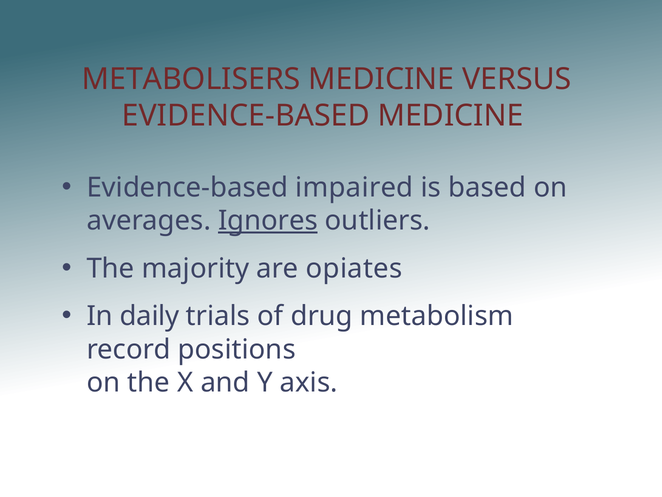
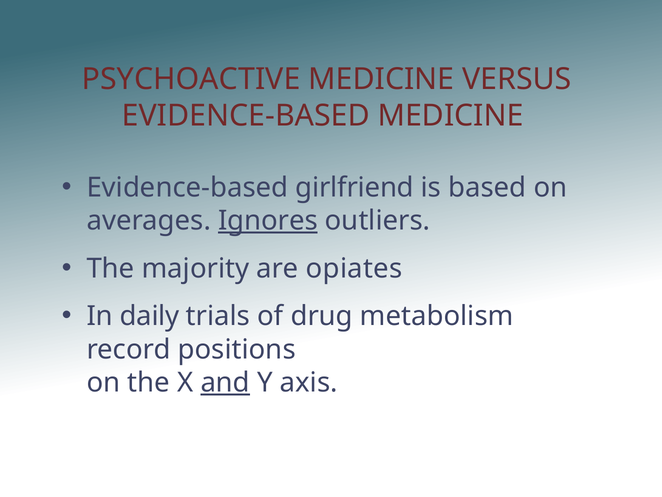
METABOLISERS: METABOLISERS -> PSYCHOACTIVE
impaired: impaired -> girlfriend
and underline: none -> present
